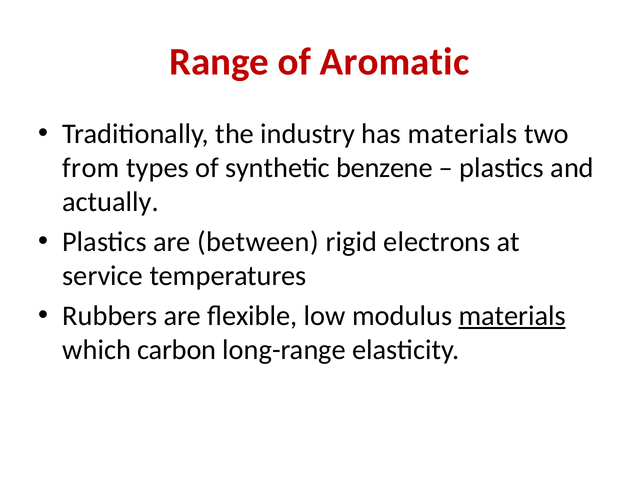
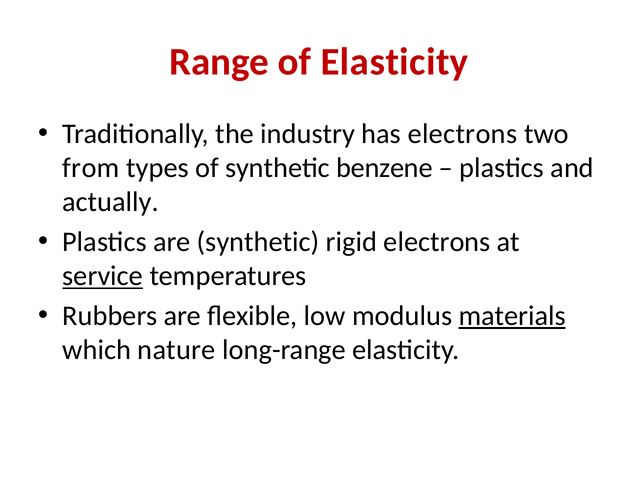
of Aromatic: Aromatic -> Elasticity
has materials: materials -> electrons
are between: between -> synthetic
service underline: none -> present
carbon: carbon -> nature
